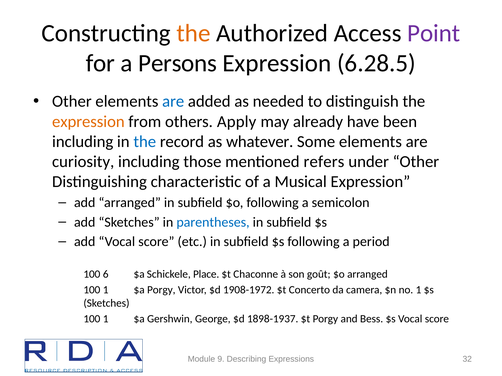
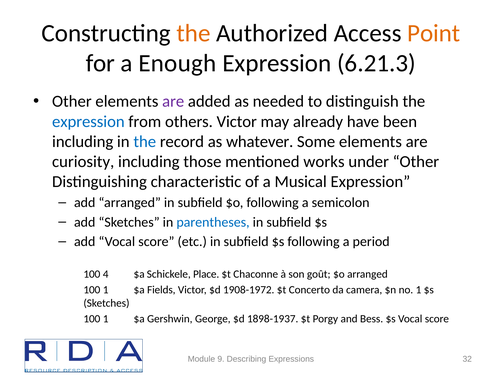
Point colour: purple -> orange
Persons: Persons -> Enough
6.28.5: 6.28.5 -> 6.21.3
are at (173, 102) colour: blue -> purple
expression at (88, 122) colour: orange -> blue
others Apply: Apply -> Victor
refers: refers -> works
6: 6 -> 4
$a Porgy: Porgy -> Fields
